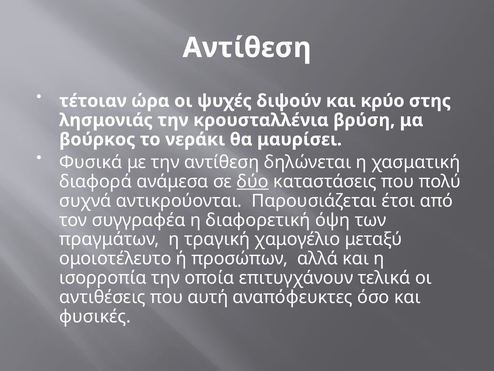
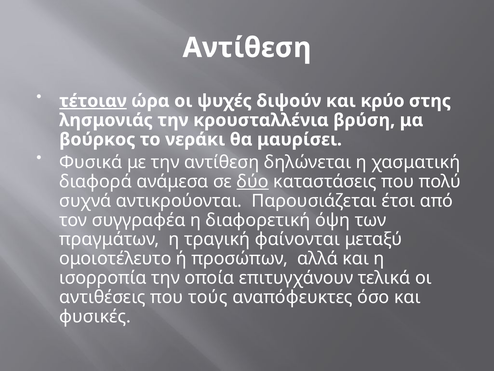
τέτοιαν underline: none -> present
χαμογέλιο: χαμογέλιο -> φαίνονται
αυτή: αυτή -> τούς
